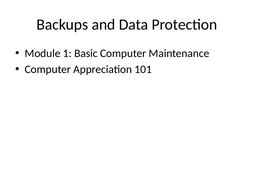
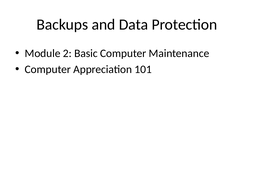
1: 1 -> 2
